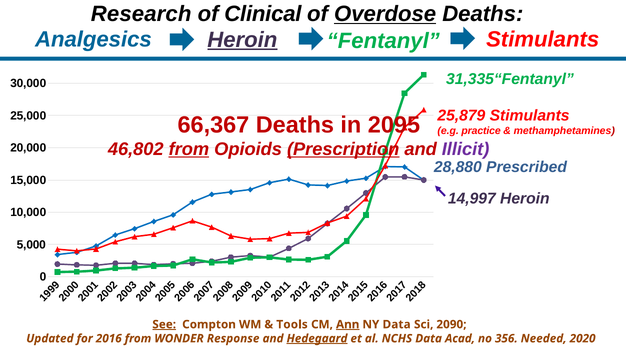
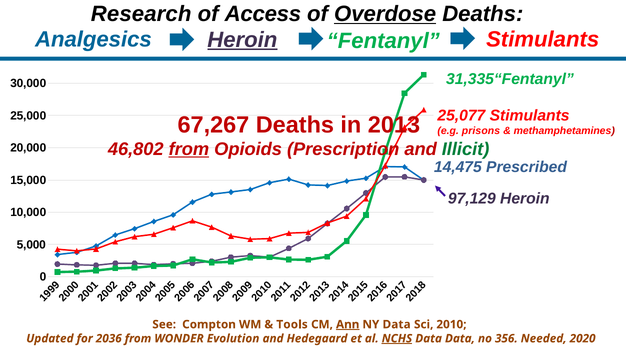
Clinical: Clinical -> Access
25,879: 25,879 -> 25,077
66,367: 66,367 -> 67,267
2095: 2095 -> 2013
practice: practice -> prisons
Prescription underline: present -> none
Illicit colour: purple -> green
28,880: 28,880 -> 14,475
14,997: 14,997 -> 97,129
See underline: present -> none
2090: 2090 -> 2010
2016: 2016 -> 2036
Response: Response -> Evolution
Hedegaard underline: present -> none
NCHS underline: none -> present
Data Acad: Acad -> Data
